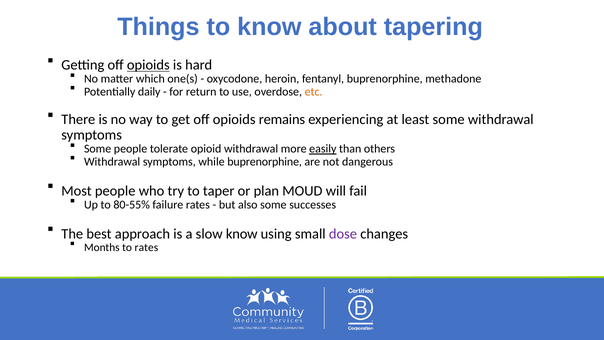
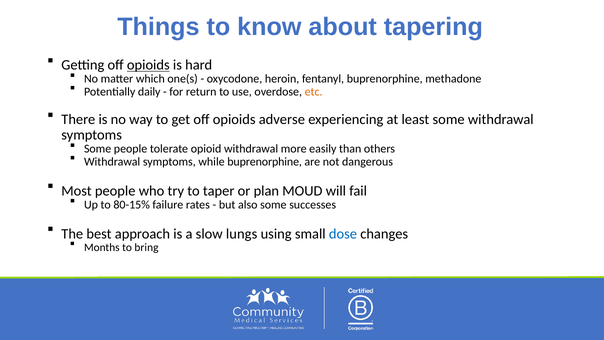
remains: remains -> adverse
easily underline: present -> none
80-55%: 80-55% -> 80-15%
slow know: know -> lungs
dose colour: purple -> blue
to rates: rates -> bring
